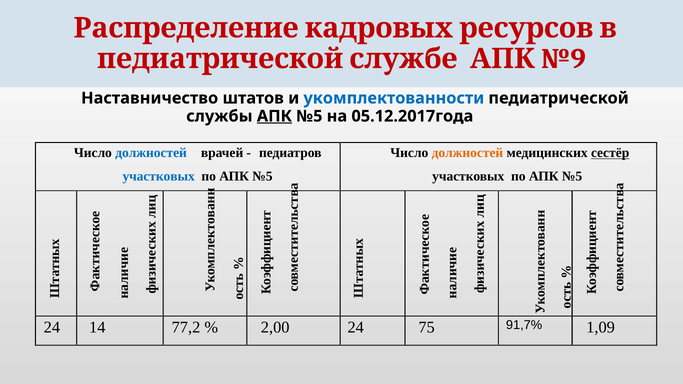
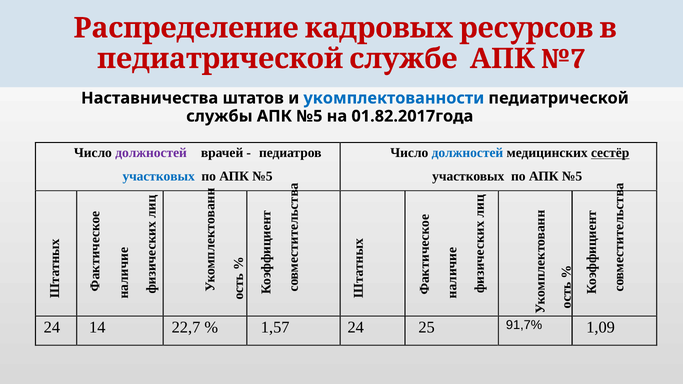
№9: №9 -> №7
Наставничество: Наставничество -> Наставничества
АПК at (274, 116) underline: present -> none
05.12.2017года: 05.12.2017года -> 01.82.2017года
должностей at (151, 153) colour: blue -> purple
должностей at (467, 153) colour: orange -> blue
77,2: 77,2 -> 22,7
2,00: 2,00 -> 1,57
75: 75 -> 25
